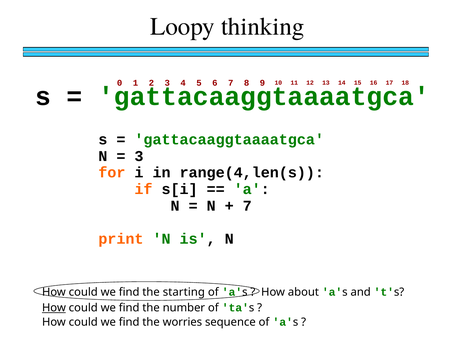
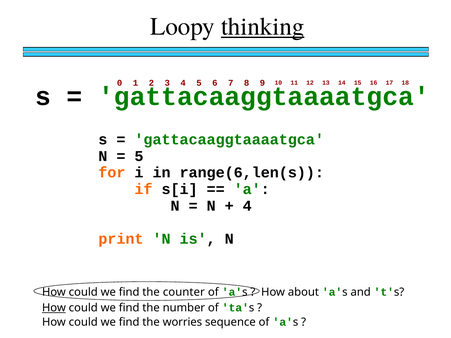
thinking underline: none -> present
3 at (139, 156): 3 -> 5
range(4,len(s: range(4,len(s -> range(6,len(s
7 at (247, 206): 7 -> 4
starting: starting -> counter
